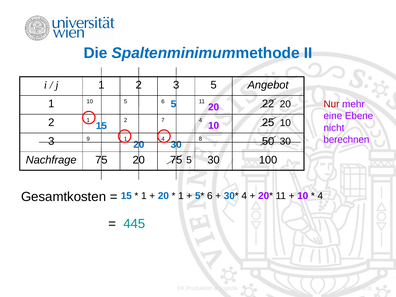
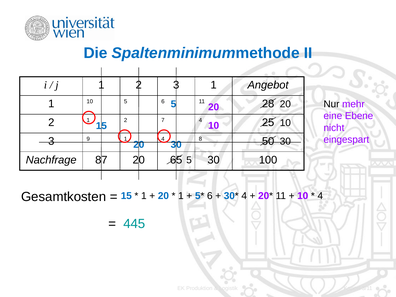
3 5: 5 -> 1
22: 22 -> 28
Nur colour: red -> black
berechnen: berechnen -> eingespart
Nachfrage 75: 75 -> 87
20 75: 75 -> 65
